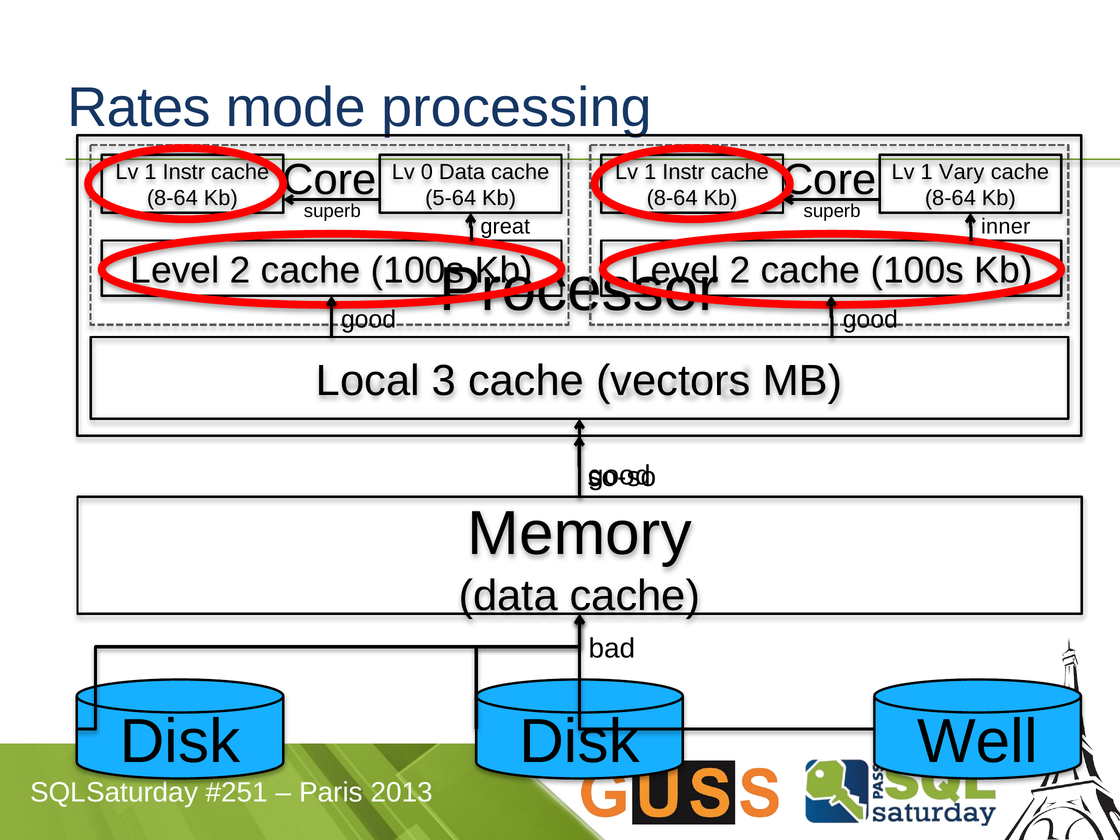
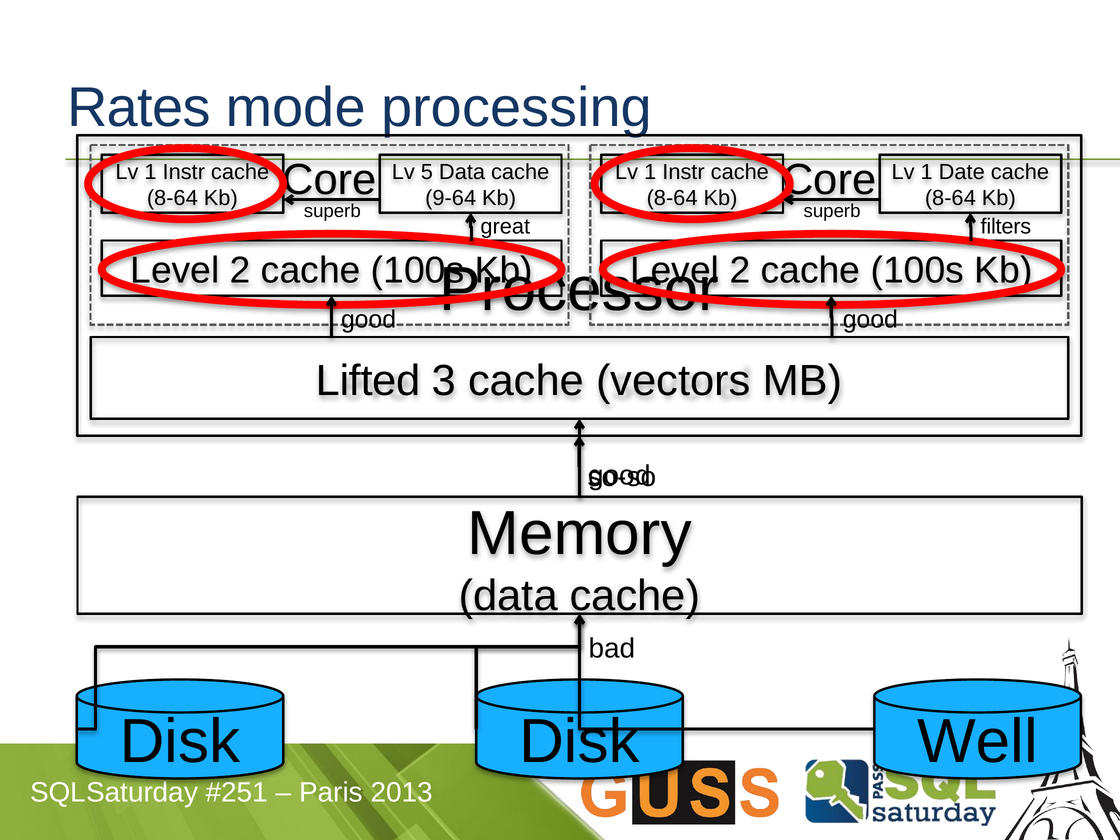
0: 0 -> 5
Vary: Vary -> Date
5-64: 5-64 -> 9-64
inner: inner -> filters
Local: Local -> Lifted
